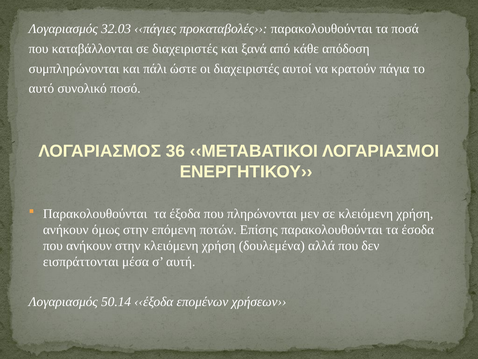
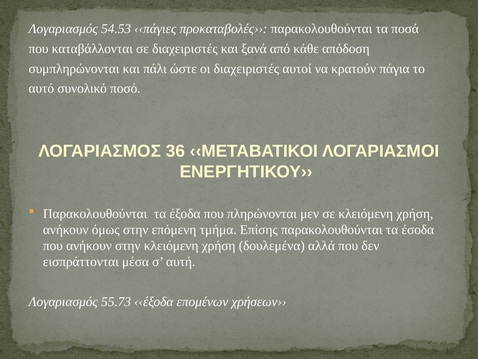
32.03: 32.03 -> 54.53
ποτών: ποτών -> τμήμα
50.14: 50.14 -> 55.73
